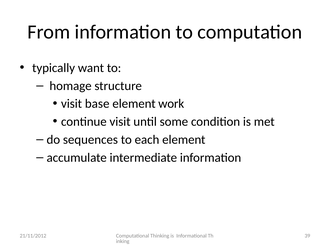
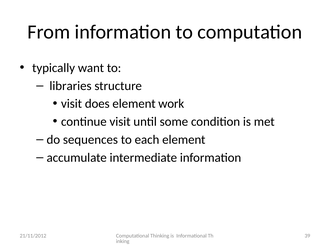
homage: homage -> libraries
base: base -> does
